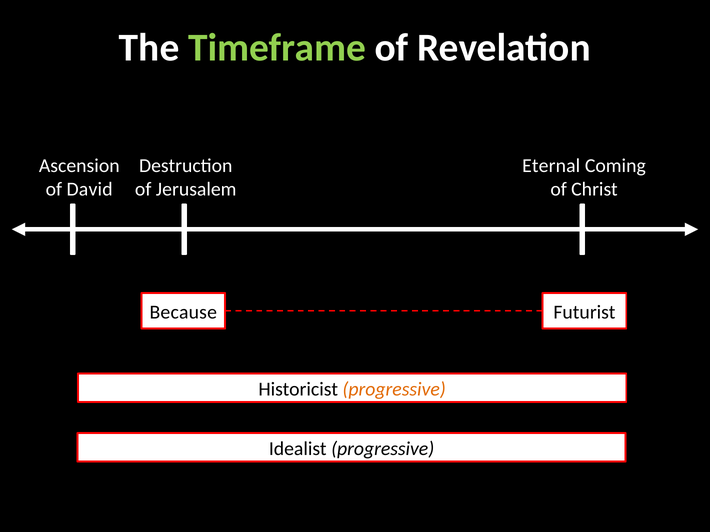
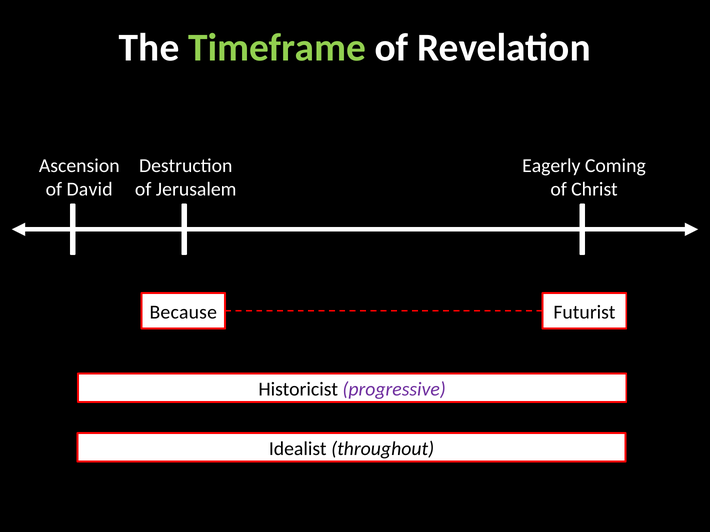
Eternal: Eternal -> Eagerly
progressive at (394, 389) colour: orange -> purple
Idealist progressive: progressive -> throughout
